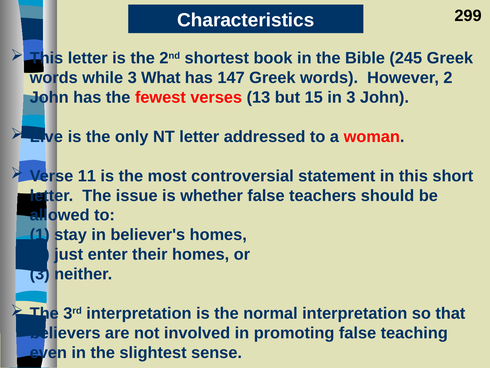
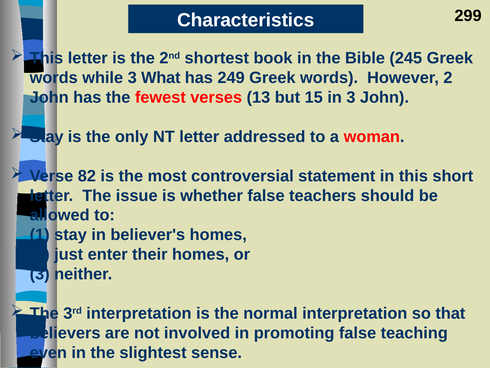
147: 147 -> 249
Live at (46, 137): Live -> Stay
11: 11 -> 82
